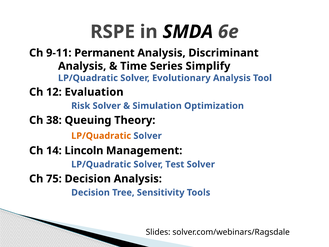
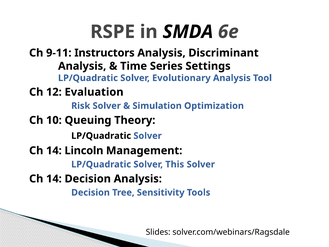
Permanent: Permanent -> Instructors
Simplify: Simplify -> Settings
38: 38 -> 10
LP/Quadratic at (101, 136) colour: orange -> black
Test: Test -> This
75 at (54, 179): 75 -> 14
